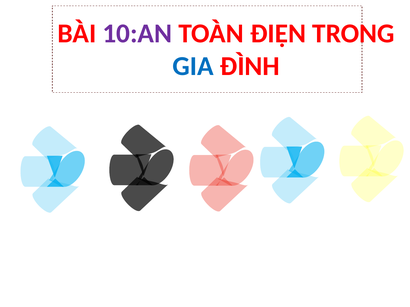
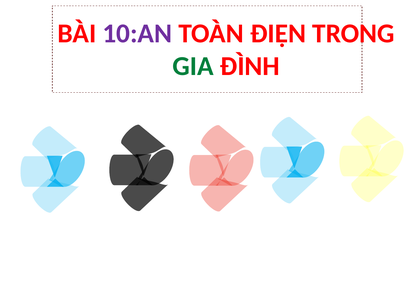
GIA colour: blue -> green
